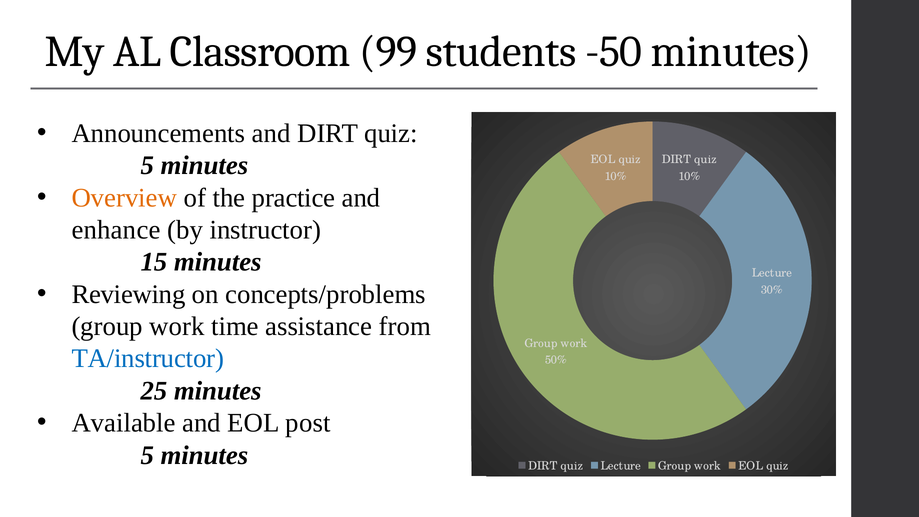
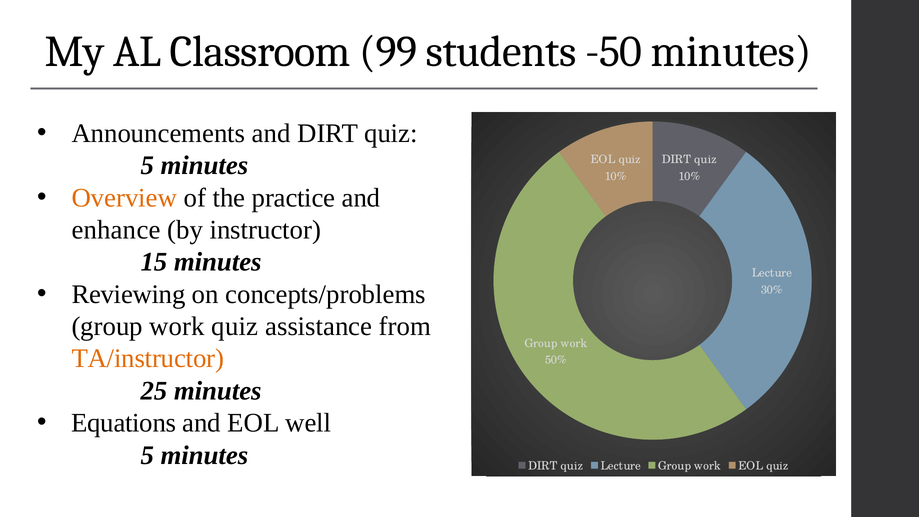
work time: time -> quiz
TA/instructor colour: blue -> orange
Available: Available -> Equations
post: post -> well
